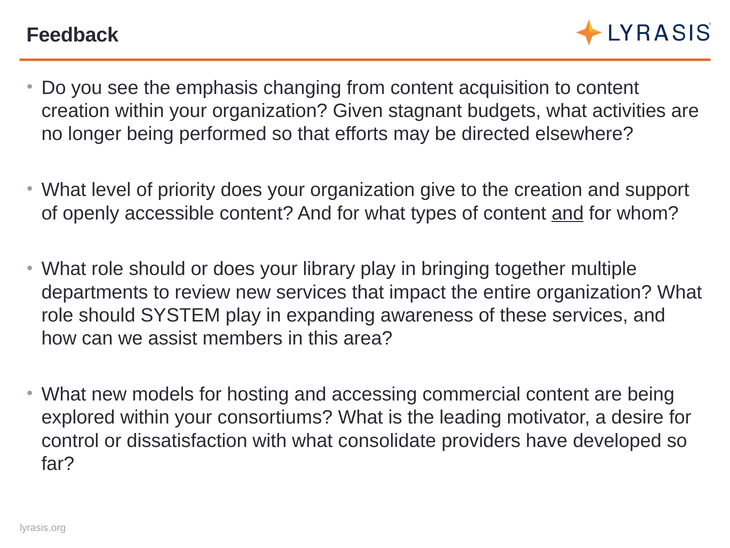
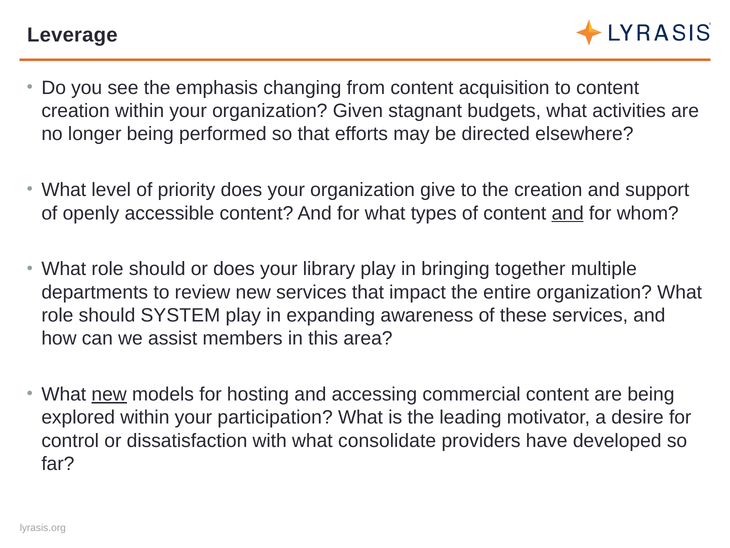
Feedback: Feedback -> Leverage
new at (109, 394) underline: none -> present
consortiums: consortiums -> participation
